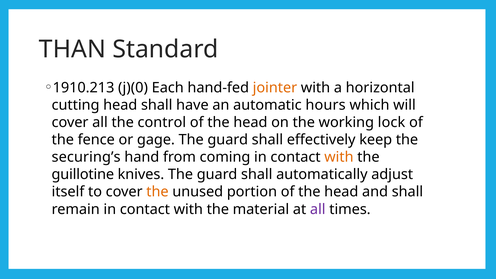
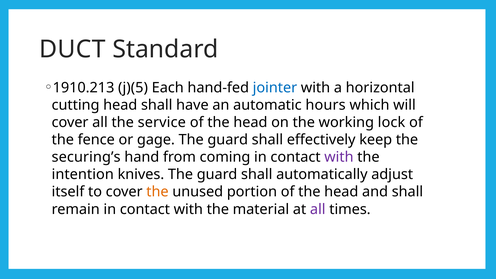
THAN: THAN -> DUCT
j)(0: j)(0 -> j)(5
jointer colour: orange -> blue
control: control -> service
with at (339, 157) colour: orange -> purple
guillotine: guillotine -> intention
